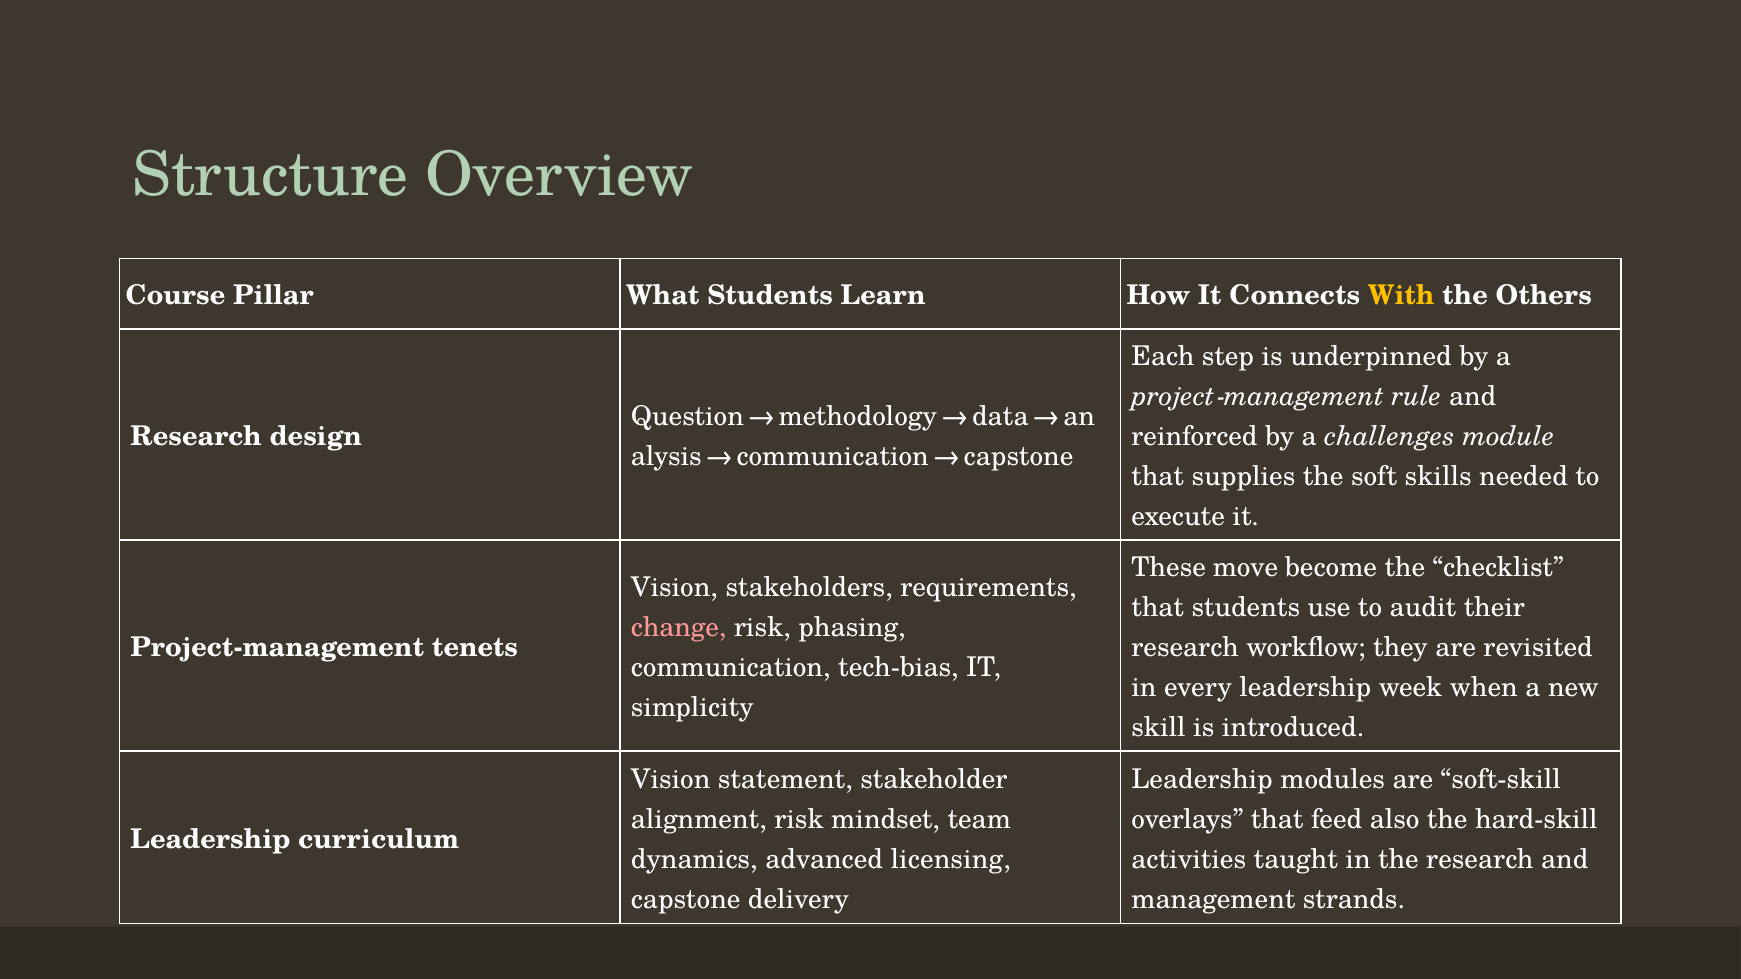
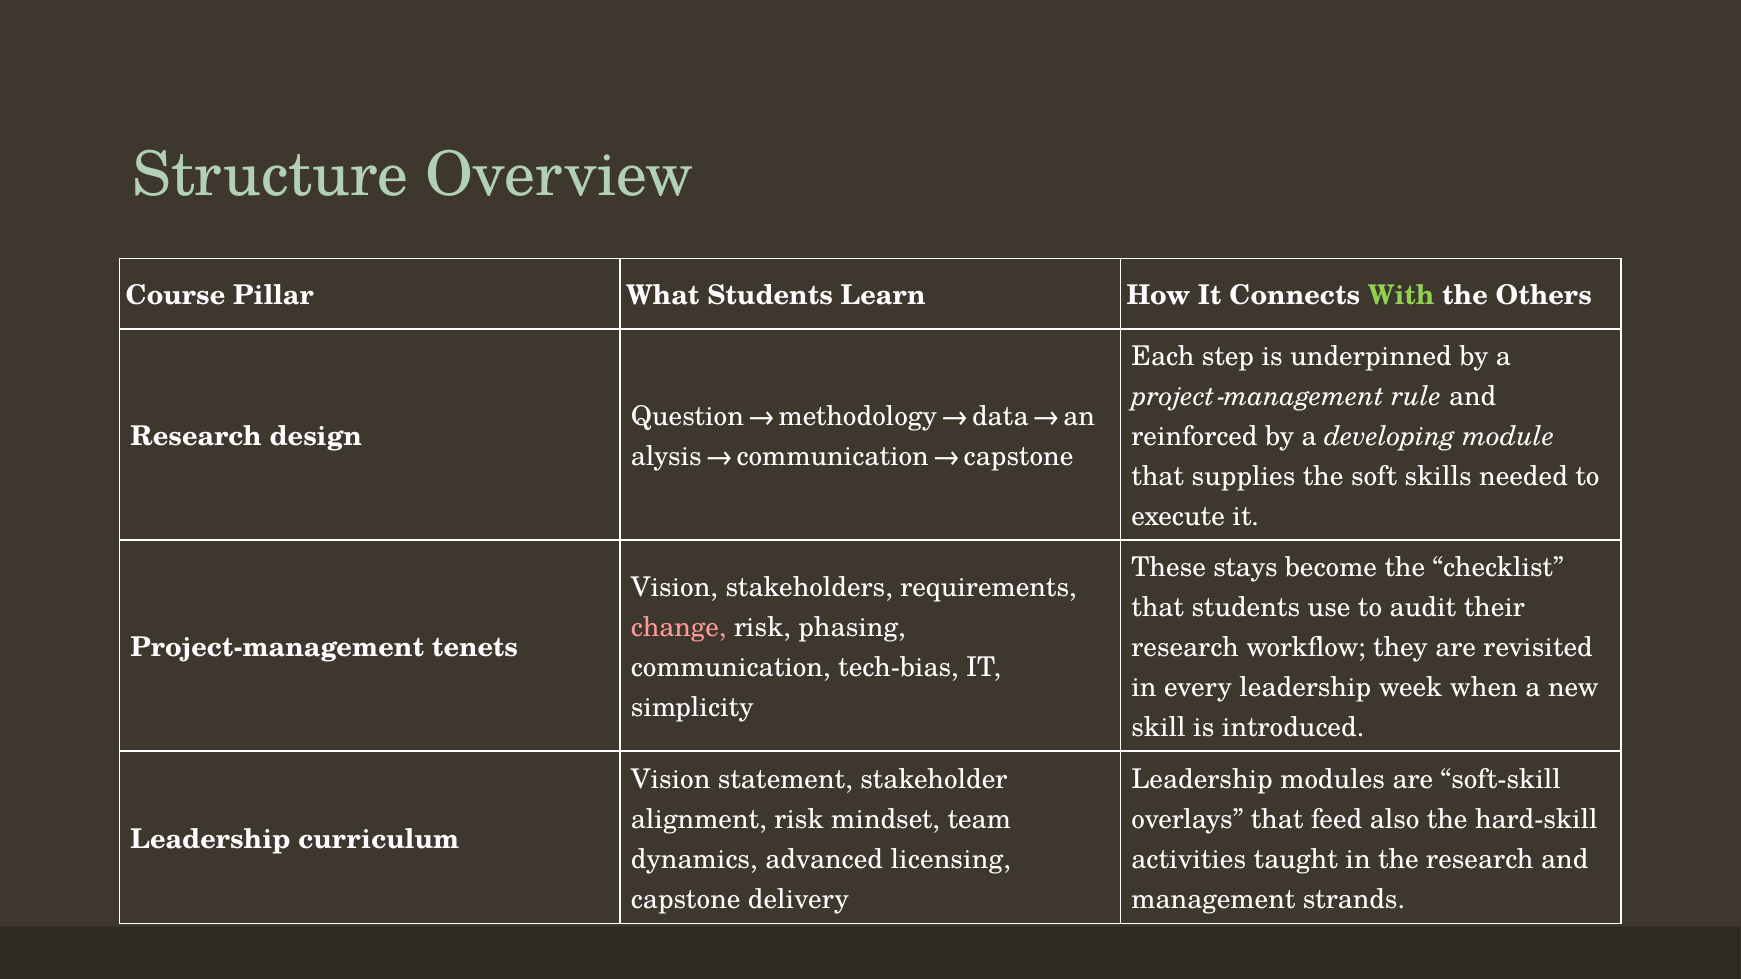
With colour: yellow -> light green
challenges: challenges -> developing
move: move -> stays
